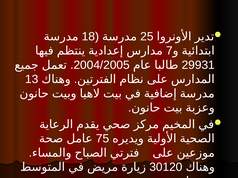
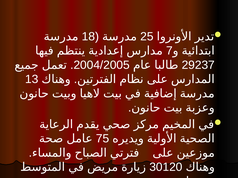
29931: 29931 -> 29237
